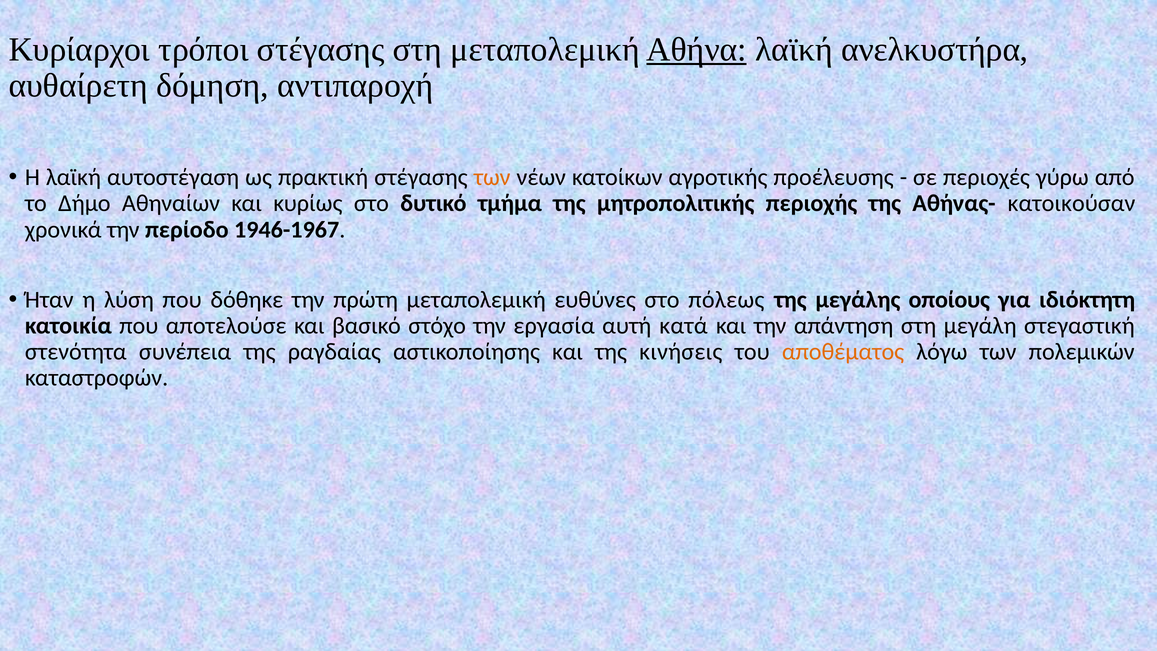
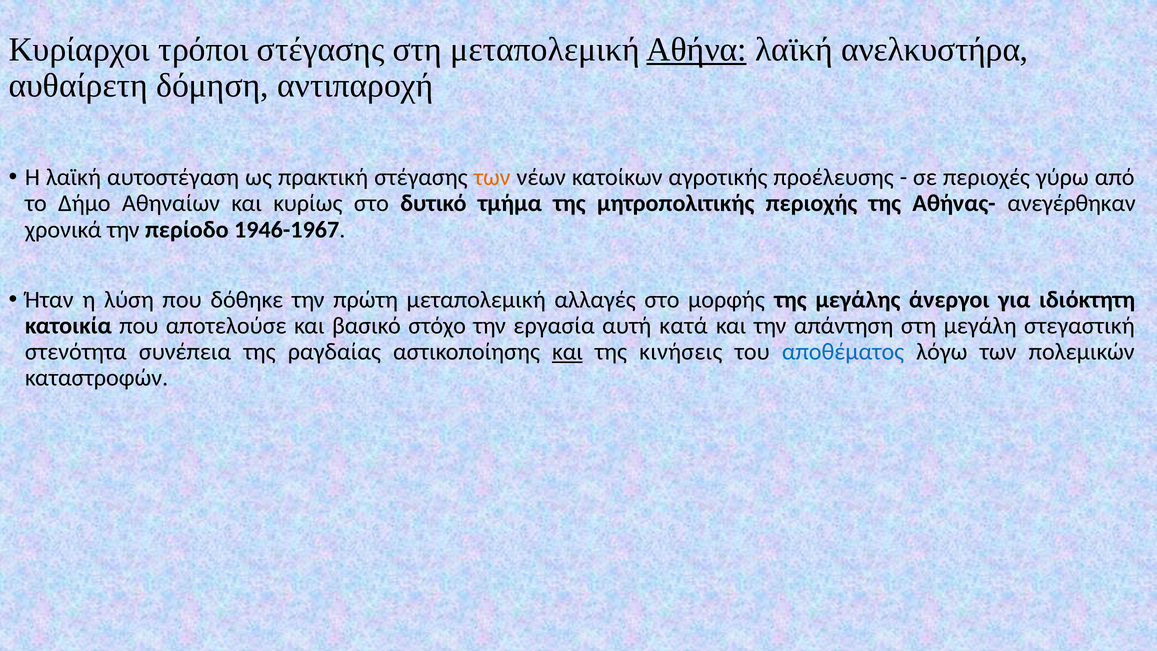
κατοικούσαν: κατοικούσαν -> ανεγέρθηκαν
ευθύνες: ευθύνες -> αλλαγές
πόλεως: πόλεως -> μορφής
οποίους: οποίους -> άνεργοι
και at (567, 352) underline: none -> present
αποθέματος colour: orange -> blue
